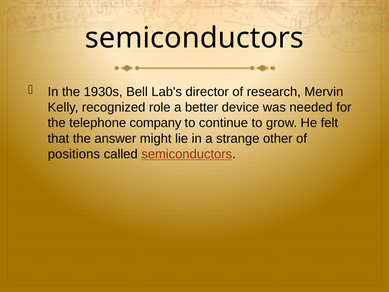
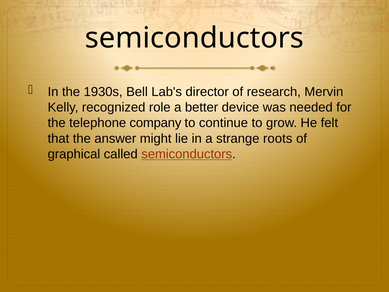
other: other -> roots
positions: positions -> graphical
